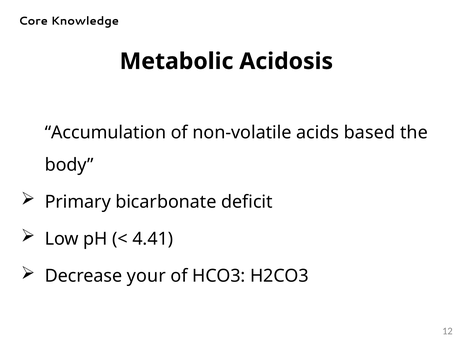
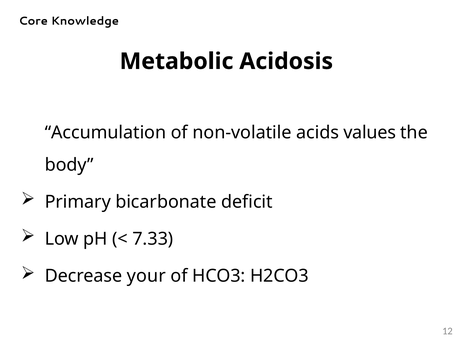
based: based -> values
4.41: 4.41 -> 7.33
